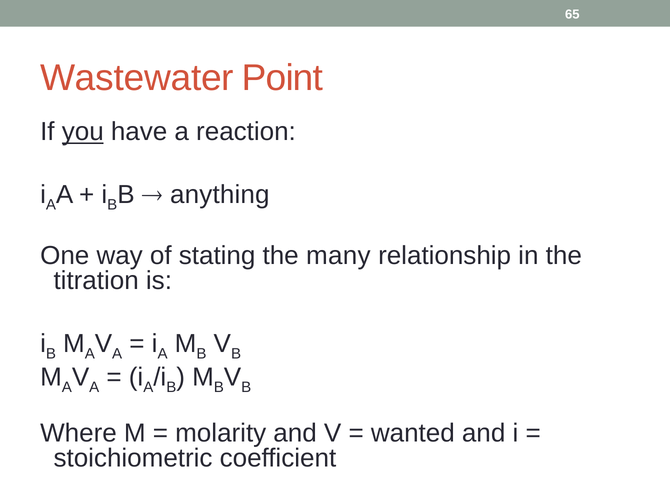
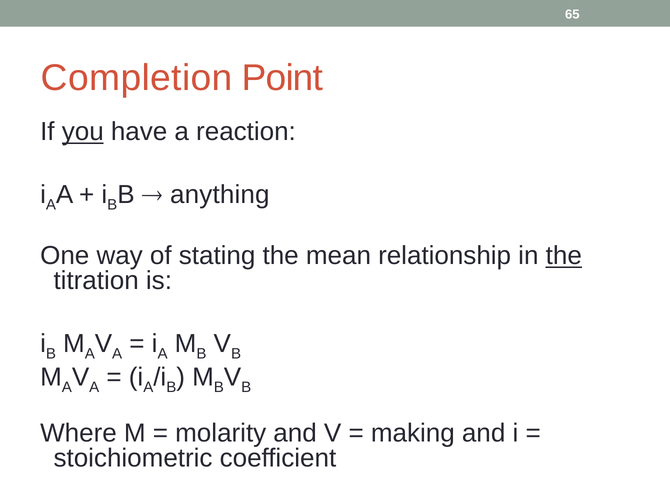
Wastewater: Wastewater -> Completion
many: many -> mean
the at (564, 256) underline: none -> present
wanted: wanted -> making
